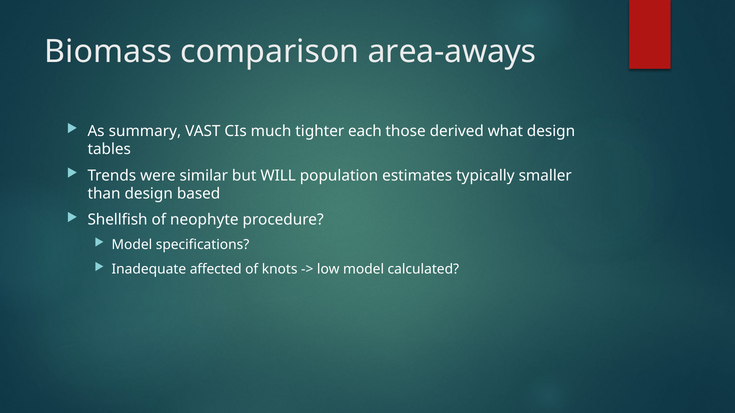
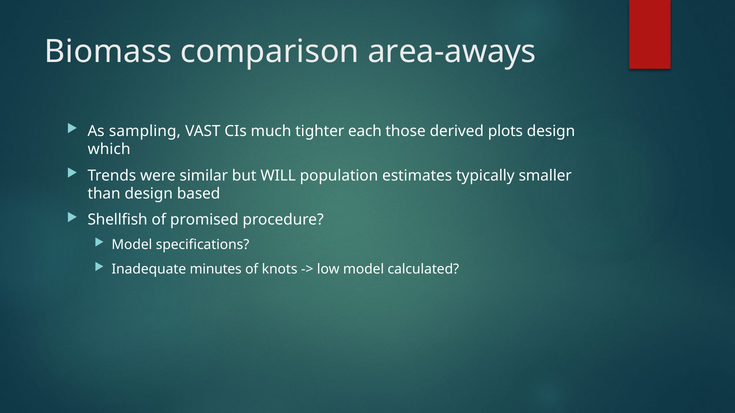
summary: summary -> sampling
what: what -> plots
tables: tables -> which
neophyte: neophyte -> promised
affected: affected -> minutes
